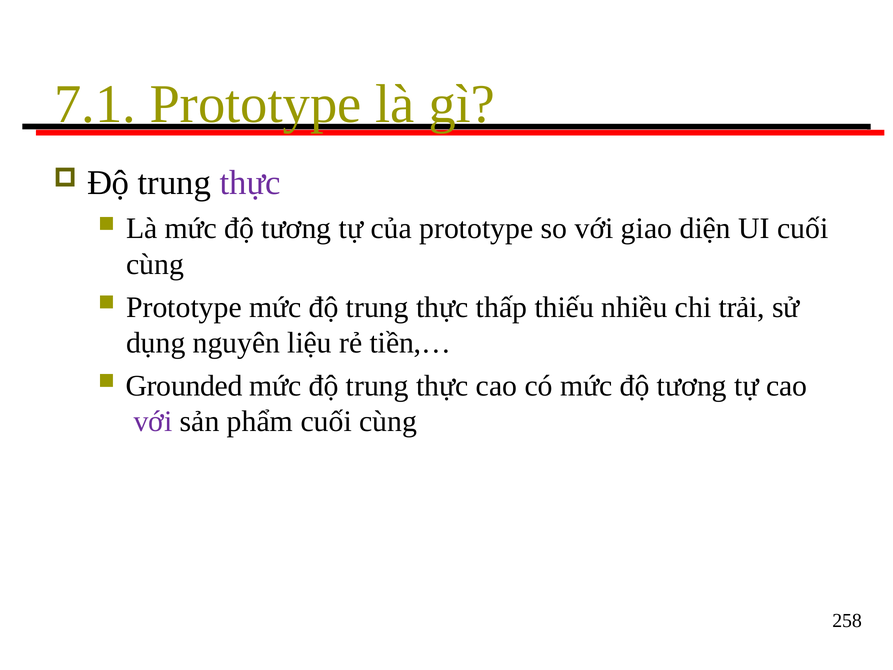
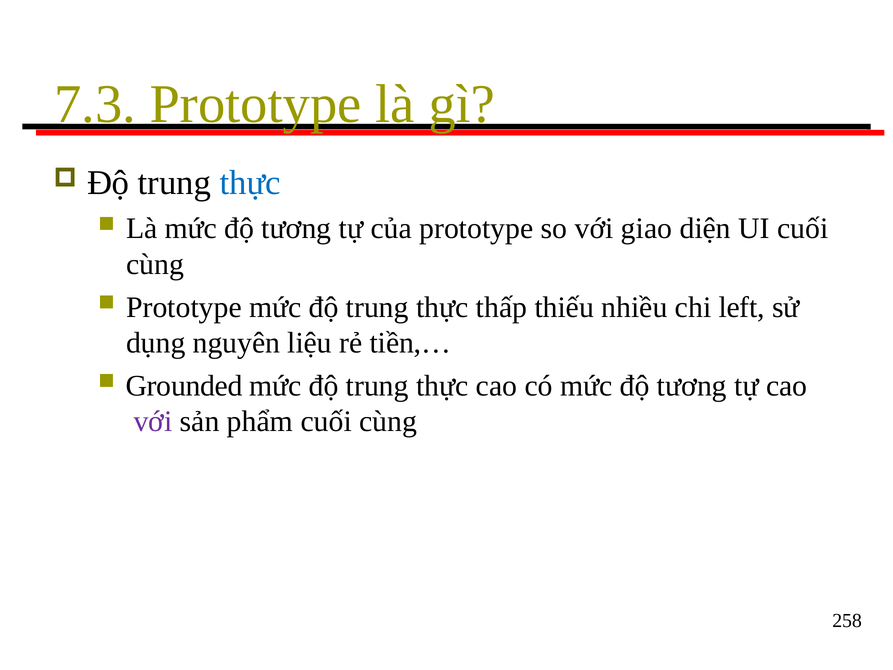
7.1: 7.1 -> 7.3
thực at (250, 183) colour: purple -> blue
trải: trải -> left
